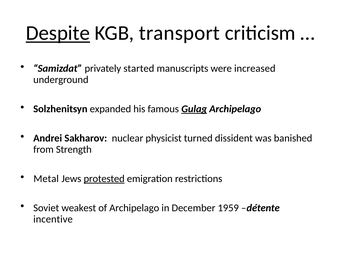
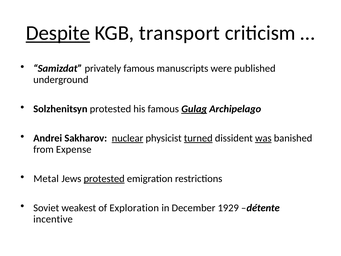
privately started: started -> famous
increased: increased -> published
Solzhenitsyn expanded: expanded -> protested
nuclear underline: none -> present
turned underline: none -> present
was underline: none -> present
Strength: Strength -> Expense
of Archipelago: Archipelago -> Exploration
1959: 1959 -> 1929
